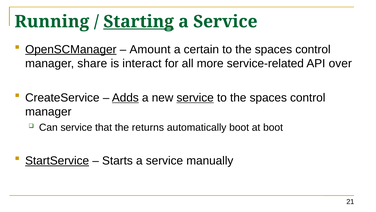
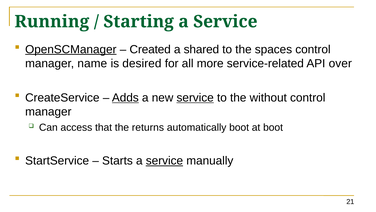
Starting underline: present -> none
Amount: Amount -> Created
certain: certain -> shared
share: share -> name
interact: interact -> desired
spaces at (268, 97): spaces -> without
Can service: service -> access
StartService underline: present -> none
service at (164, 160) underline: none -> present
